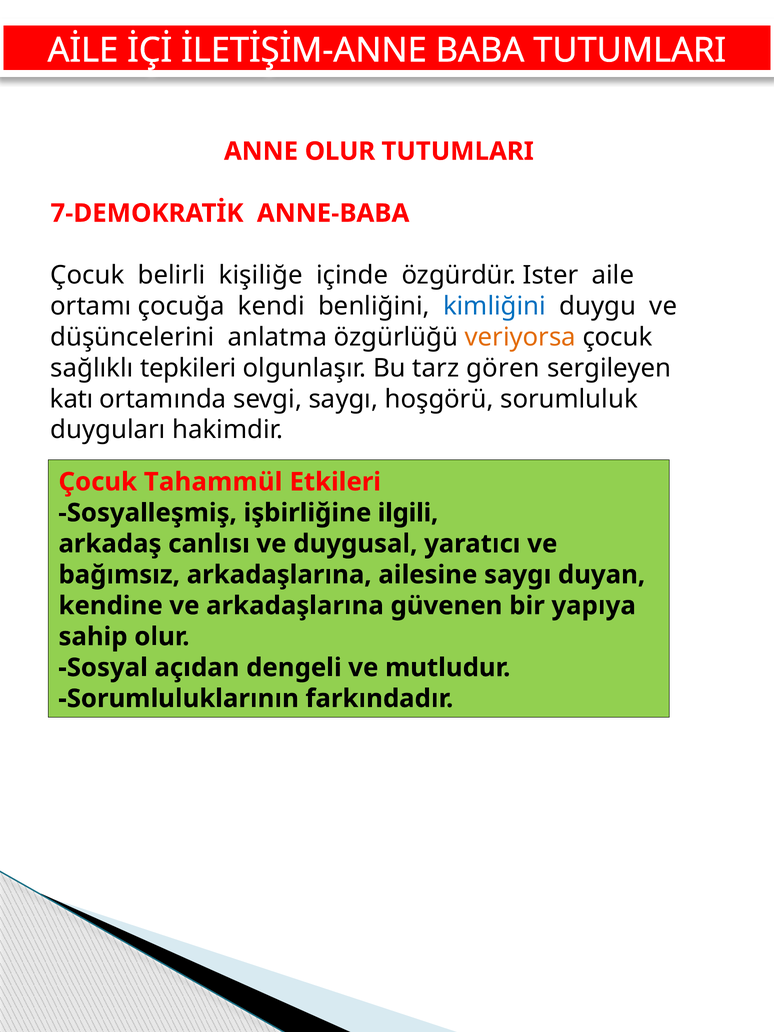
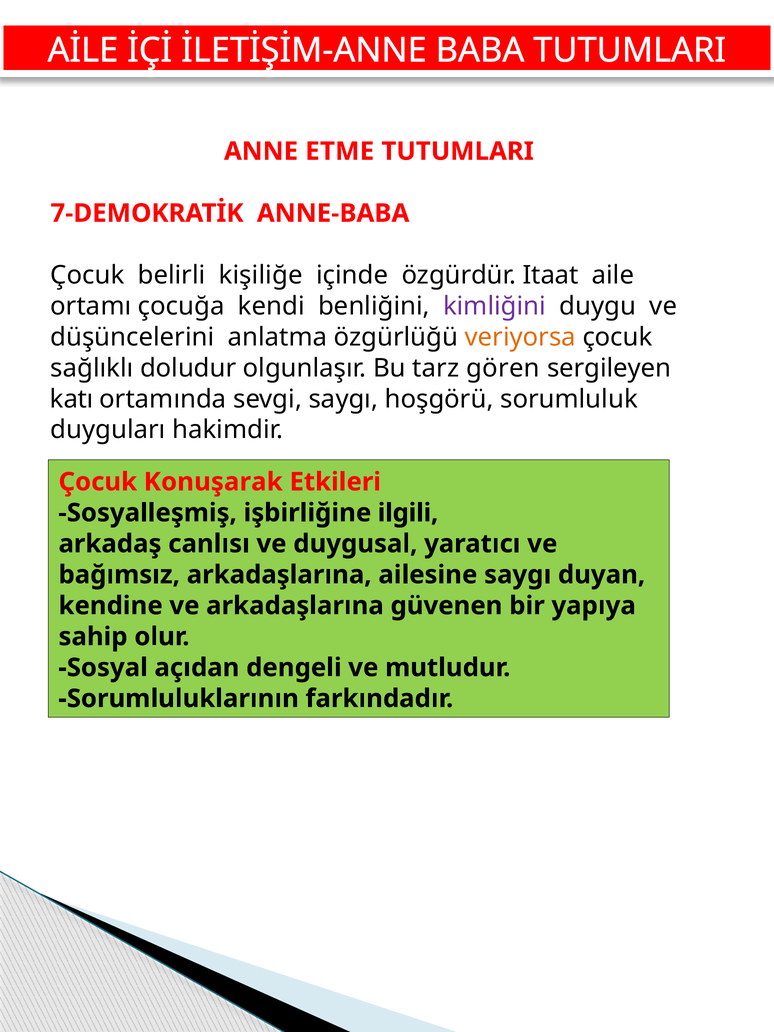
ANNE OLUR: OLUR -> ETME
Ister: Ister -> Itaat
kimliğini colour: blue -> purple
tepkileri: tepkileri -> doludur
Tahammül: Tahammül -> Konuşarak
